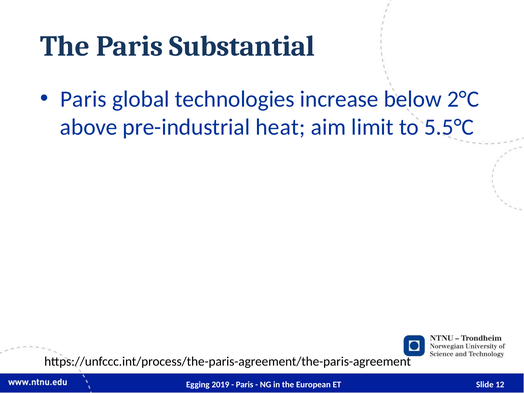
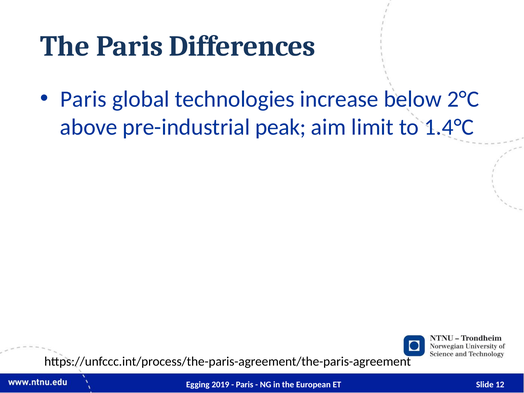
Substantial: Substantial -> Differences
heat: heat -> peak
5.5°C: 5.5°C -> 1.4°C
